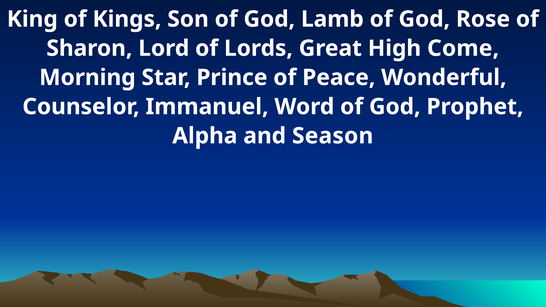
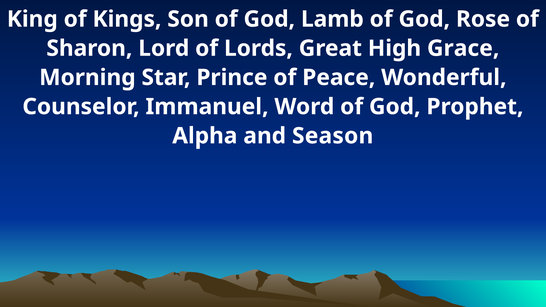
Come: Come -> Grace
